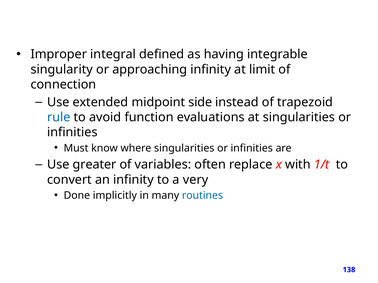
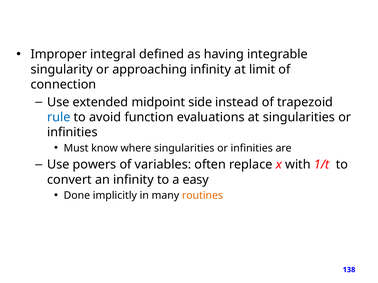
greater: greater -> powers
very: very -> easy
routines colour: blue -> orange
